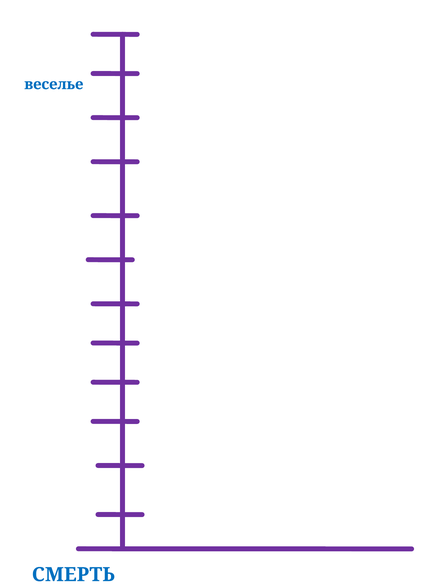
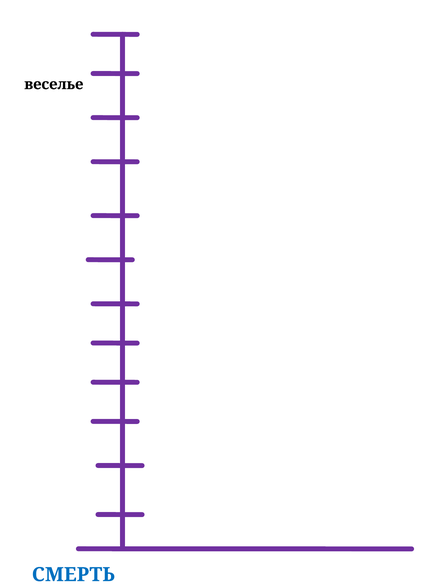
веселье colour: blue -> black
